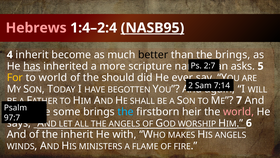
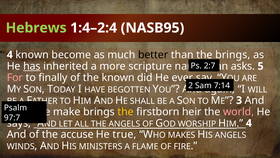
Hebrews colour: pink -> light green
NASB95 underline: present -> none
4 inherit: inherit -> known
For colour: yellow -> pink
to world: world -> finally
the should: should -> known
7: 7 -> 3
some: some -> make
the at (126, 111) colour: light blue -> yellow
6 at (249, 123): 6 -> 4
the inherit: inherit -> accuse
with: with -> true
